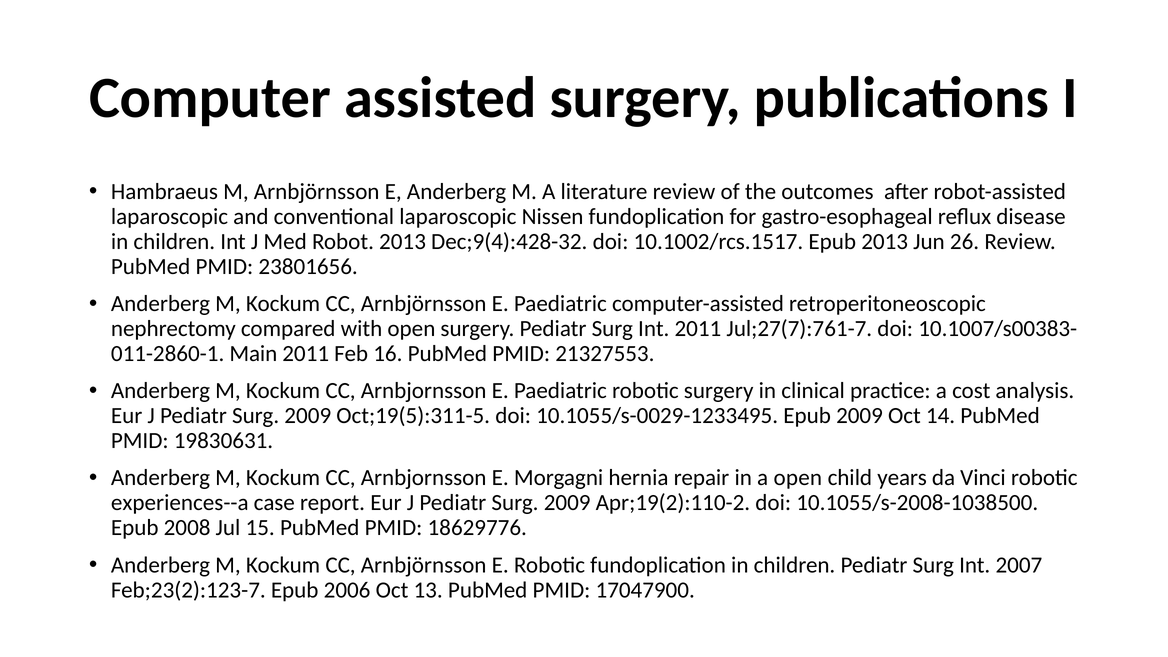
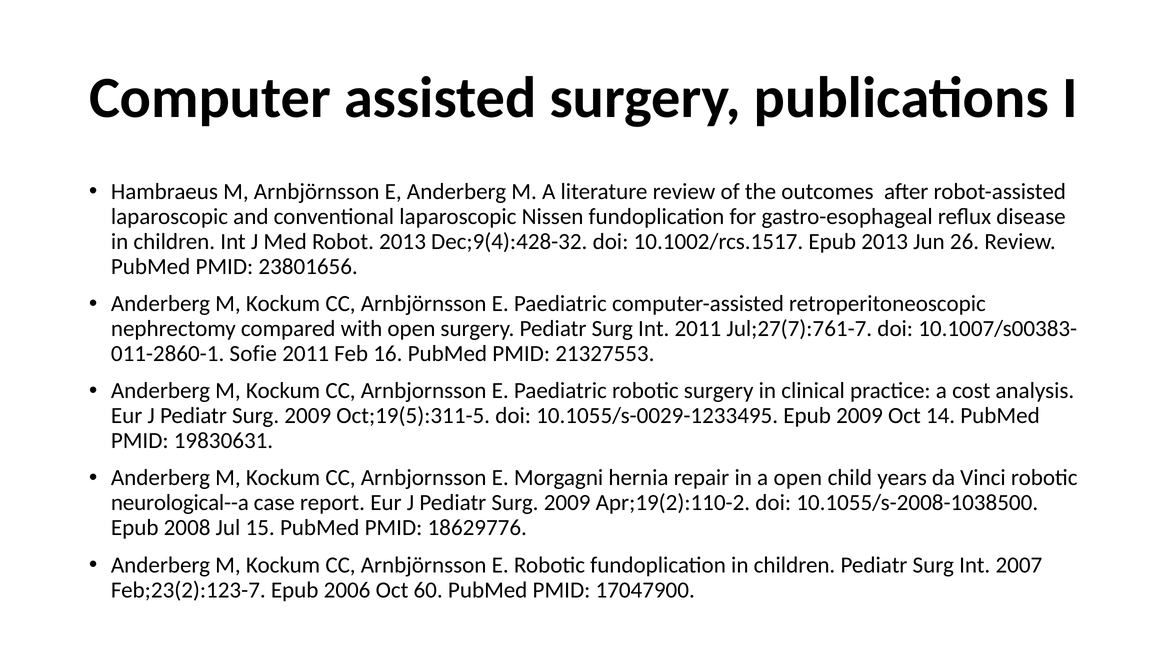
Main: Main -> Sofie
experiences--a: experiences--a -> neurological--a
13: 13 -> 60
